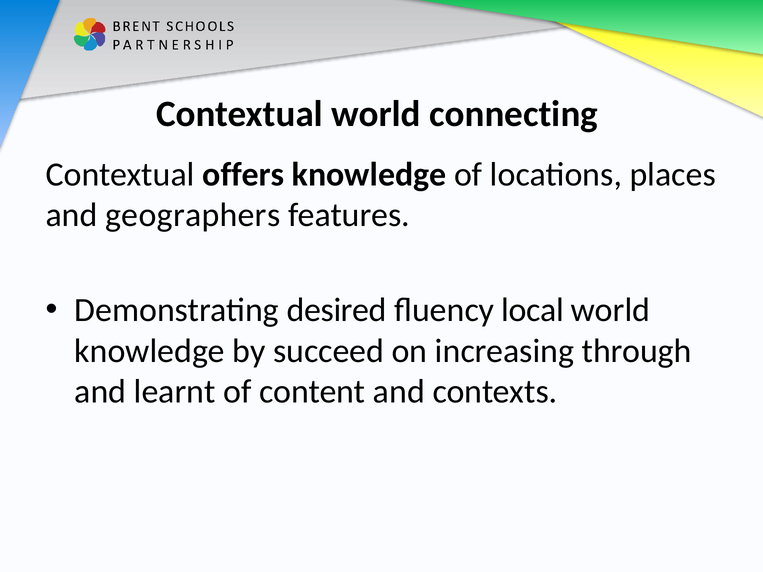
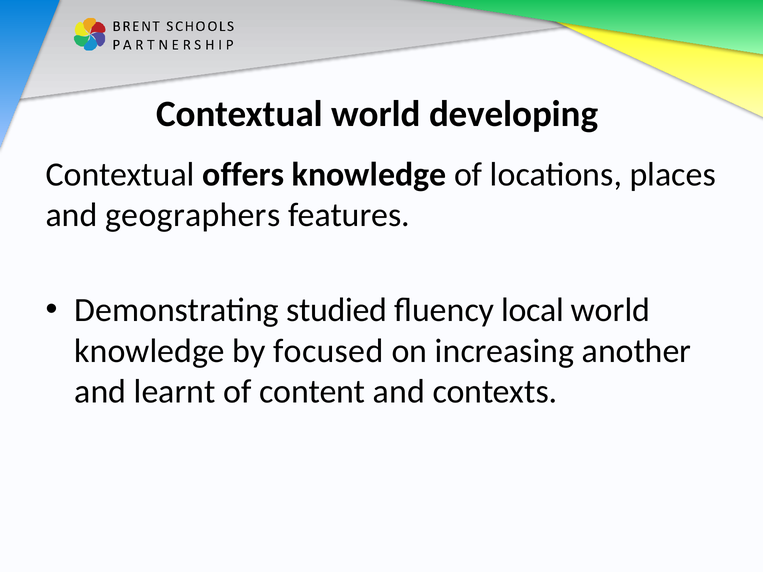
connecting: connecting -> developing
desired: desired -> studied
succeed: succeed -> focused
through: through -> another
